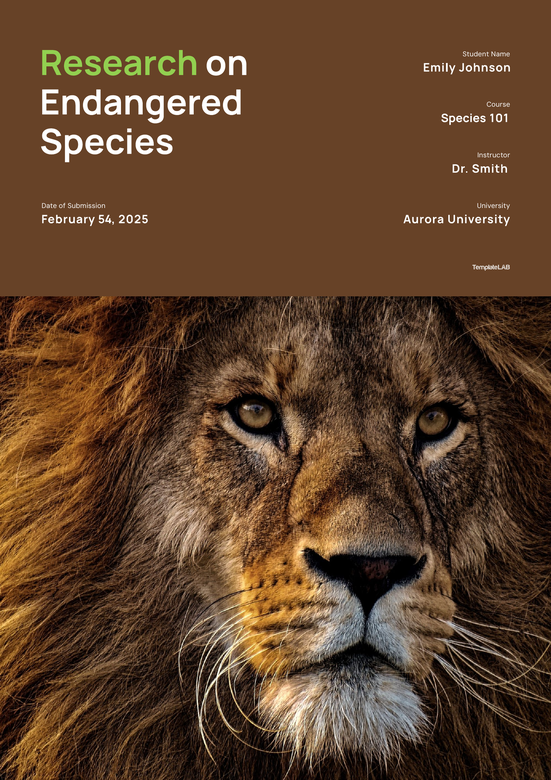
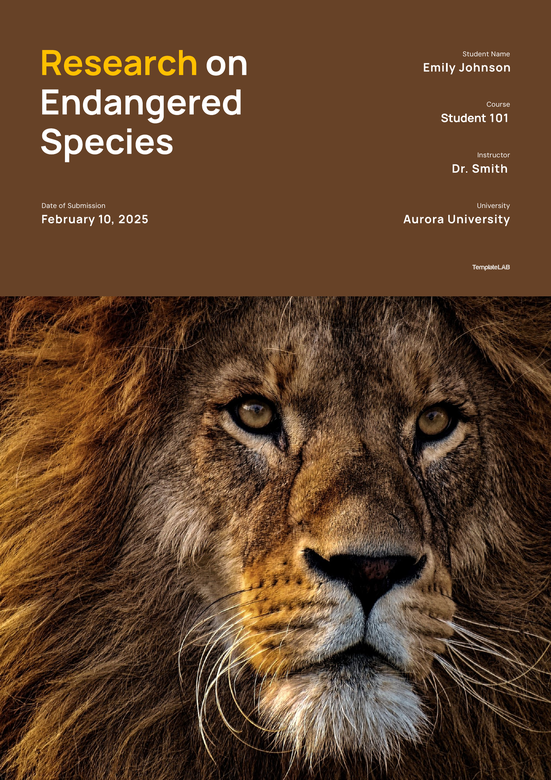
Research colour: light green -> yellow
Species at (463, 118): Species -> Student
54: 54 -> 10
